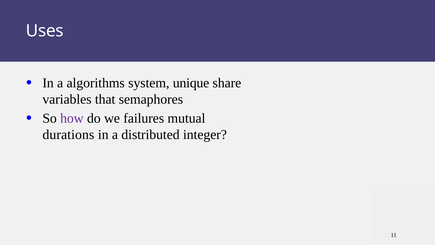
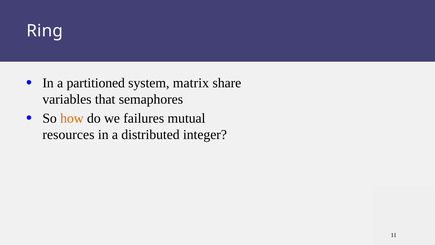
Uses: Uses -> Ring
algorithms: algorithms -> partitioned
unique: unique -> matrix
how colour: purple -> orange
durations: durations -> resources
